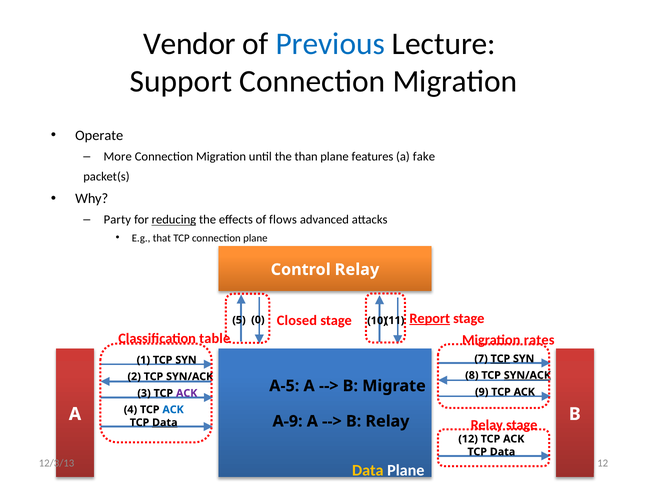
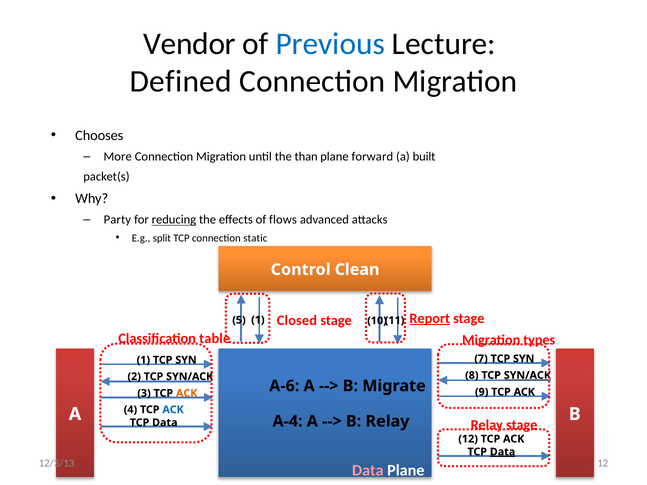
Support: Support -> Defined
Operate: Operate -> Chooses
features: features -> forward
fake: fake -> built
that: that -> split
connection plane: plane -> static
Control Relay: Relay -> Clean
5 0: 0 -> 1
rates: rates -> types
TCP at (500, 359) underline: present -> none
A-5: A-5 -> A-6
ACK at (187, 393) colour: purple -> orange
A-9: A-9 -> A-4
Data at (165, 423) underline: present -> none
Data at (503, 452) underline: none -> present
Data at (368, 471) colour: yellow -> pink
